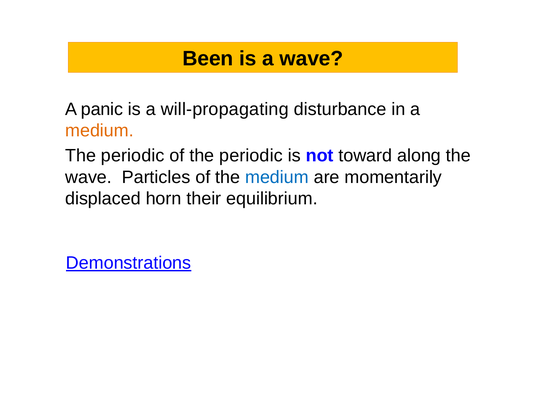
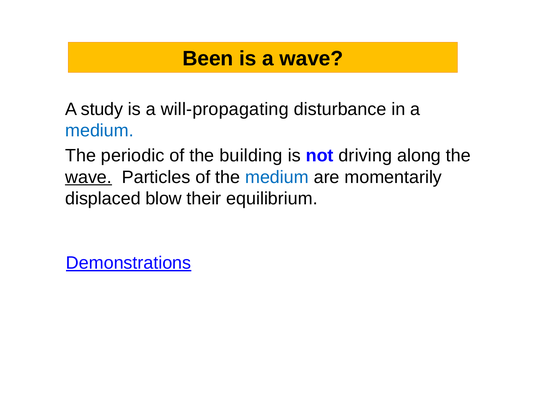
panic: panic -> study
medium at (99, 131) colour: orange -> blue
of the periodic: periodic -> building
toward: toward -> driving
wave at (89, 177) underline: none -> present
horn: horn -> blow
